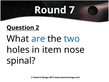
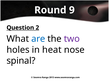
7: 7 -> 9
two colour: blue -> purple
item: item -> heat
